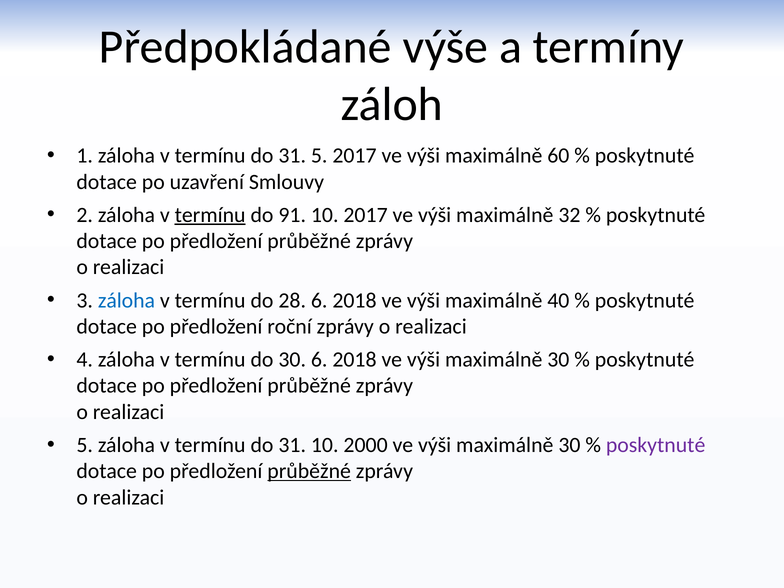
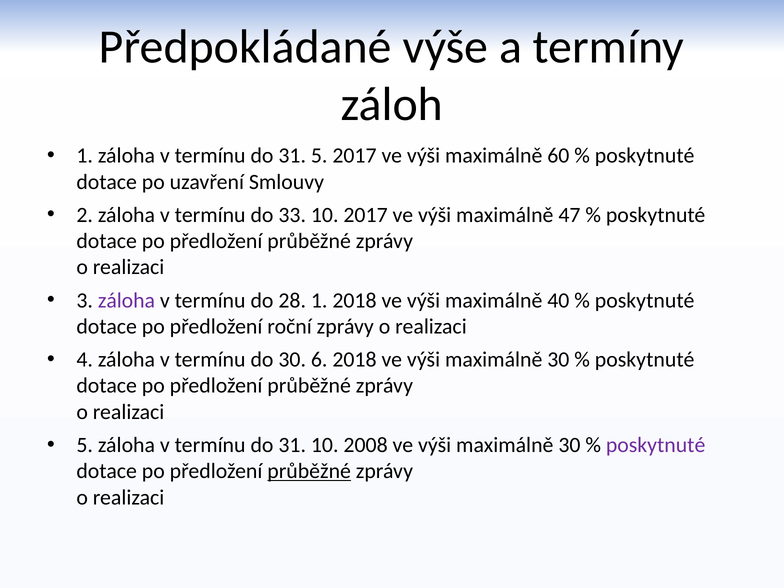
termínu at (210, 215) underline: present -> none
91: 91 -> 33
32: 32 -> 47
záloha at (126, 300) colour: blue -> purple
28 6: 6 -> 1
2000: 2000 -> 2008
